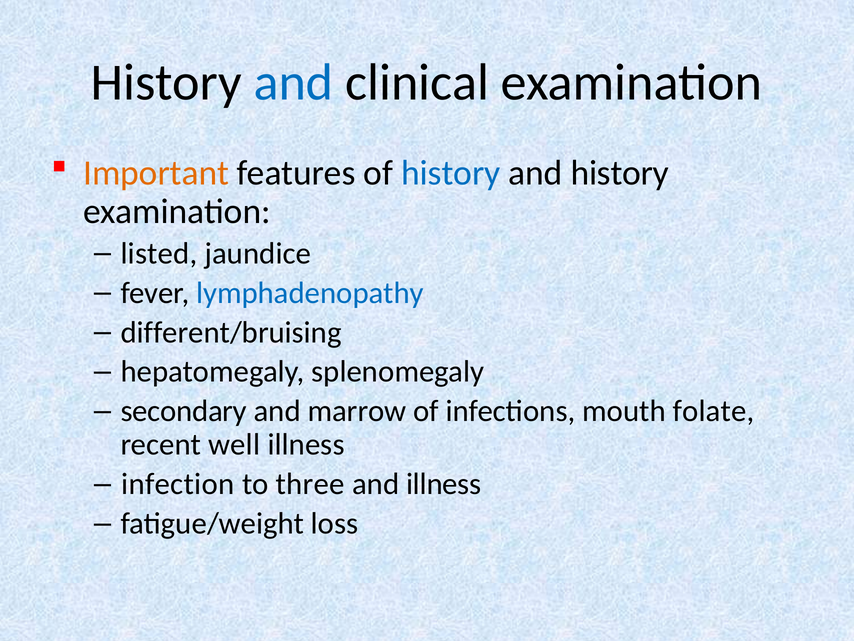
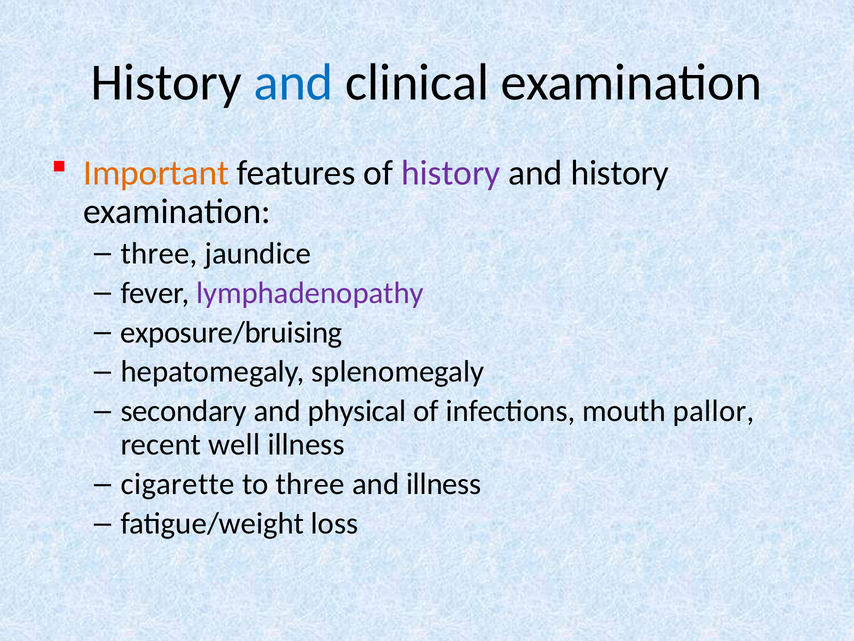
history at (451, 173) colour: blue -> purple
listed at (159, 253): listed -> three
lymphadenopathy colour: blue -> purple
different/bruising: different/bruising -> exposure/bruising
marrow: marrow -> physical
folate: folate -> pallor
infection: infection -> cigarette
